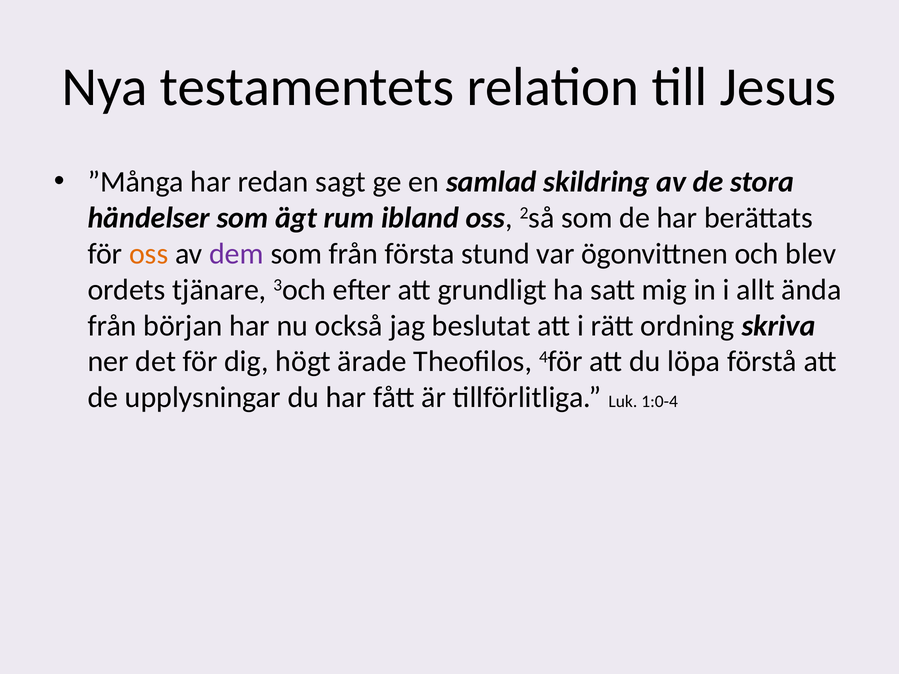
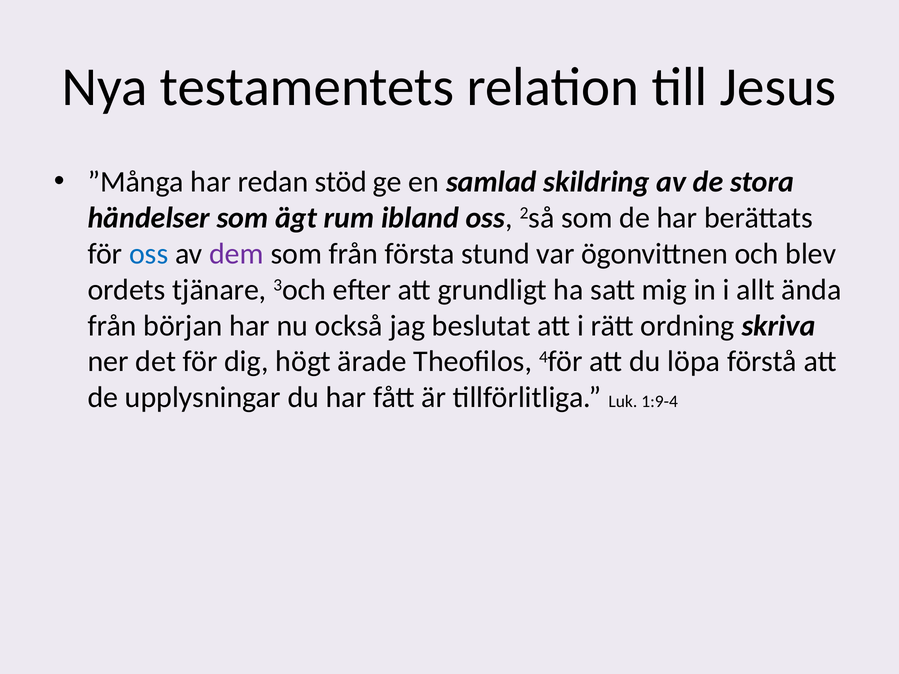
sagt: sagt -> stöd
oss at (149, 254) colour: orange -> blue
1:0-4: 1:0-4 -> 1:9-4
